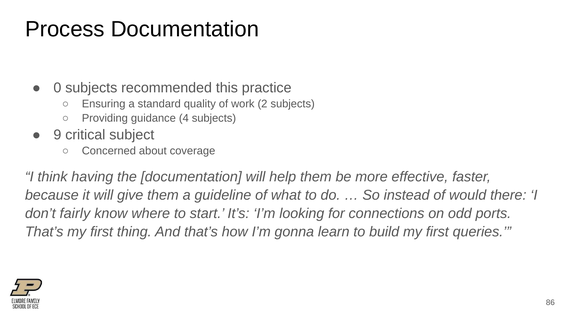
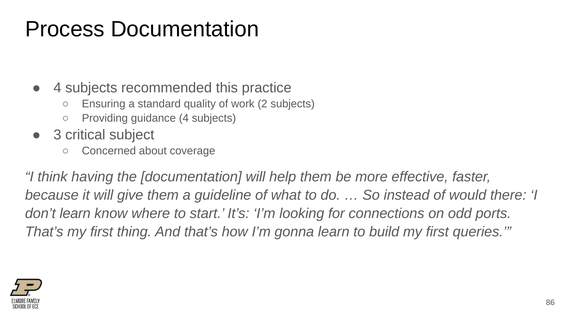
0 at (57, 88): 0 -> 4
9: 9 -> 3
don’t fairly: fairly -> learn
